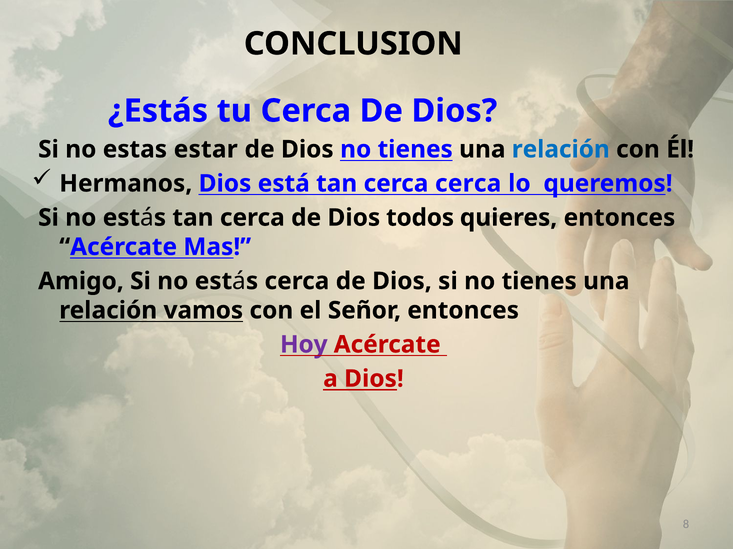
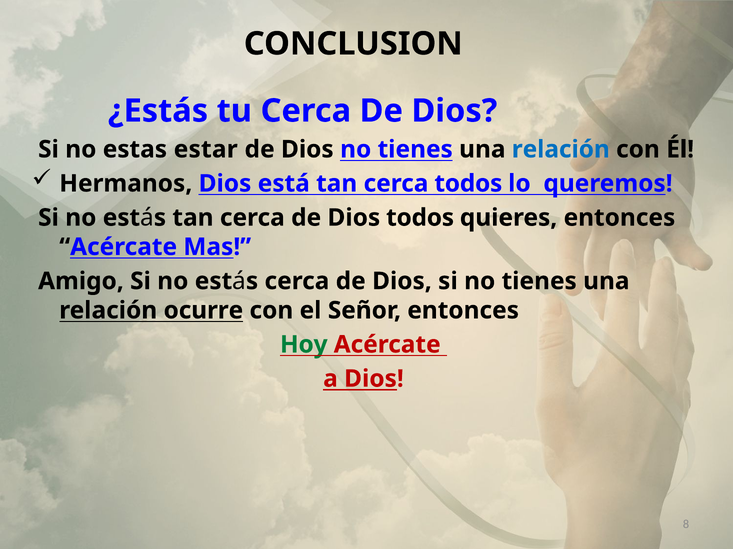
cerca cerca: cerca -> todos
vamos: vamos -> ocurre
Hoy colour: purple -> green
